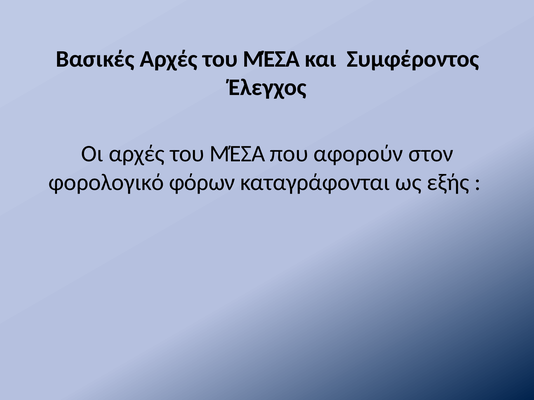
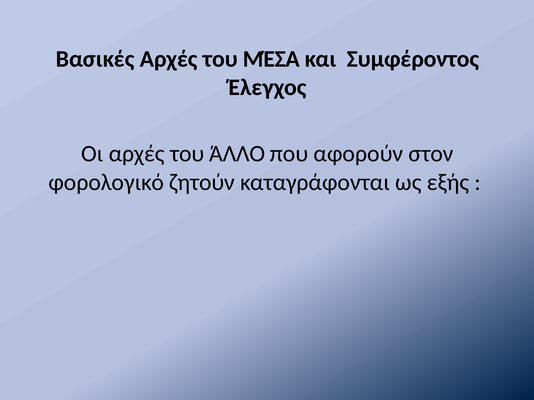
Οι αρχές του ΜΈΣΑ: ΜΈΣΑ -> ΆΛΛΟ
φόρων: φόρων -> ζητούν
